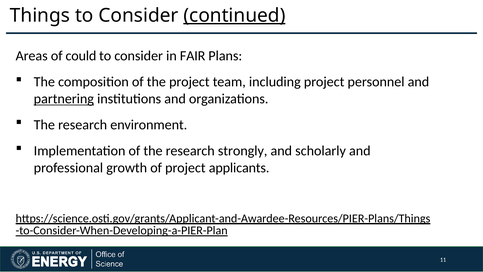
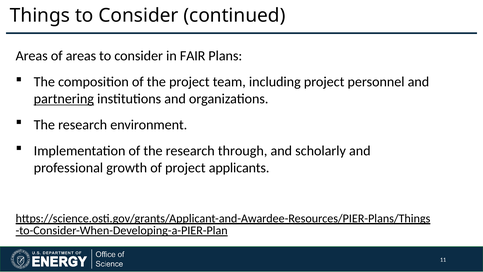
continued underline: present -> none
of could: could -> areas
strongly: strongly -> through
